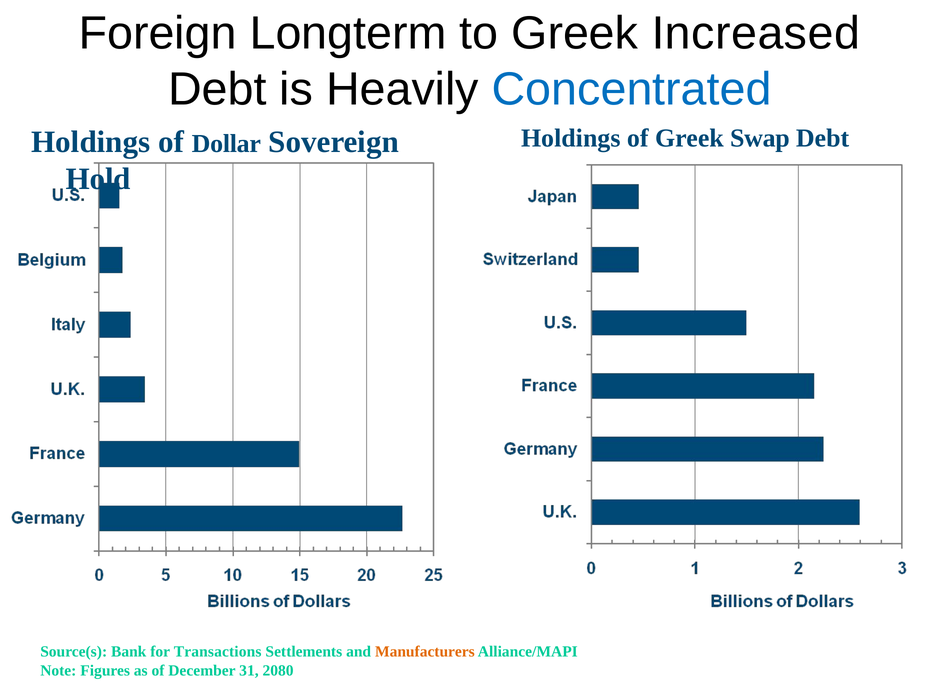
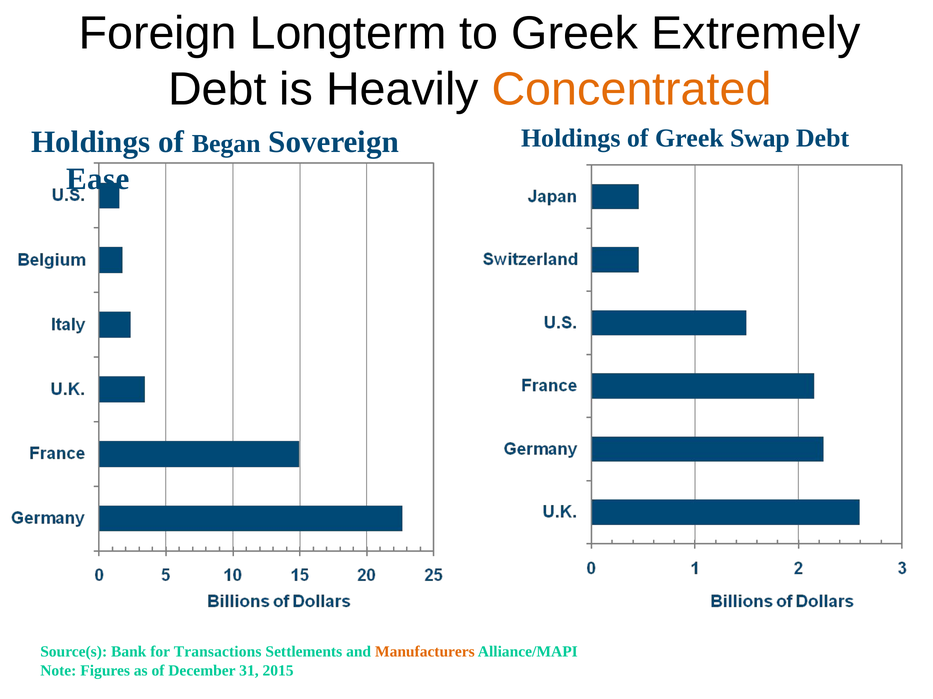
Increased: Increased -> Extremely
Concentrated colour: blue -> orange
Dollar: Dollar -> Began
Hold: Hold -> Ease
2080: 2080 -> 2015
